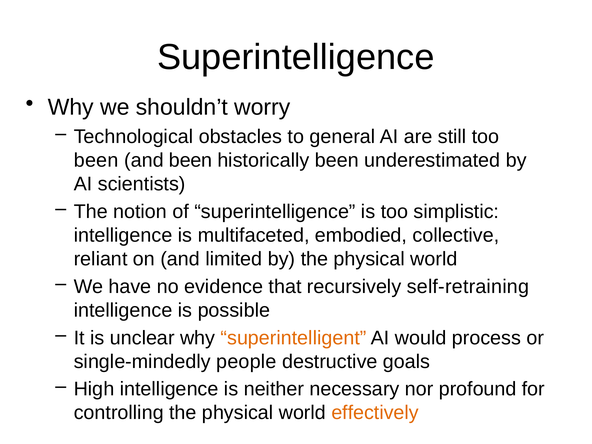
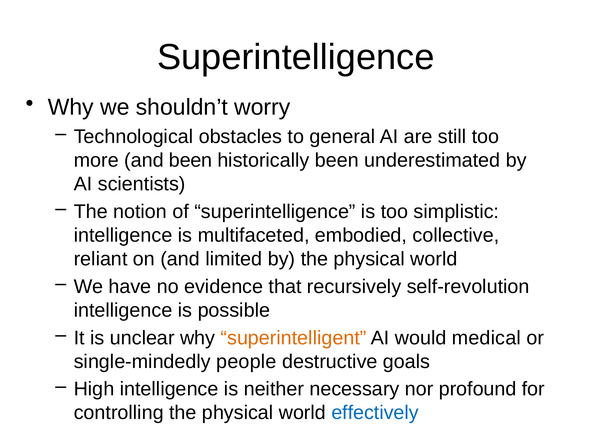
been at (96, 160): been -> more
self-retraining: self-retraining -> self-revolution
process: process -> medical
effectively colour: orange -> blue
